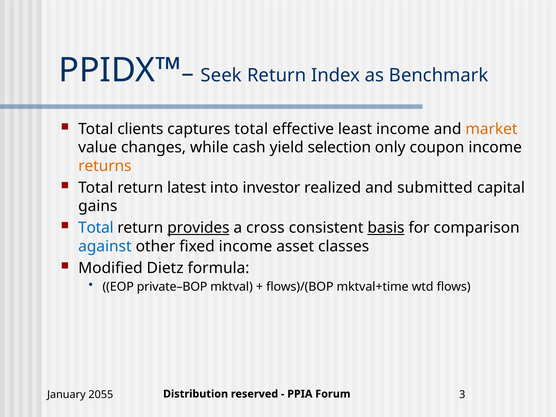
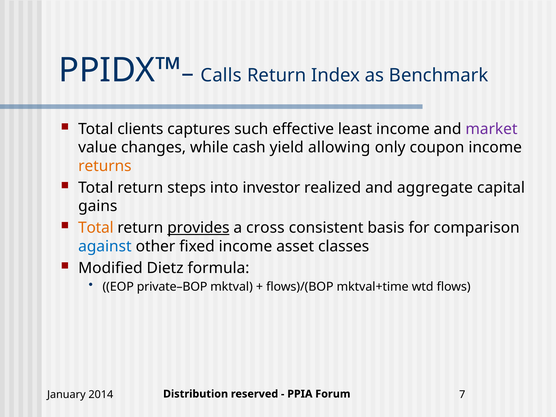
Seek: Seek -> Calls
captures total: total -> such
market colour: orange -> purple
selection: selection -> allowing
latest: latest -> steps
submitted: submitted -> aggregate
Total at (96, 228) colour: blue -> orange
basis underline: present -> none
2055: 2055 -> 2014
3: 3 -> 7
